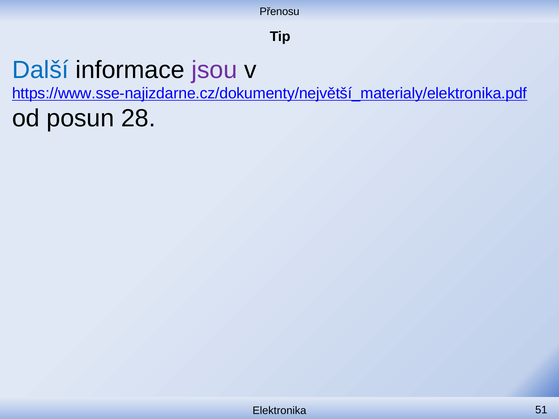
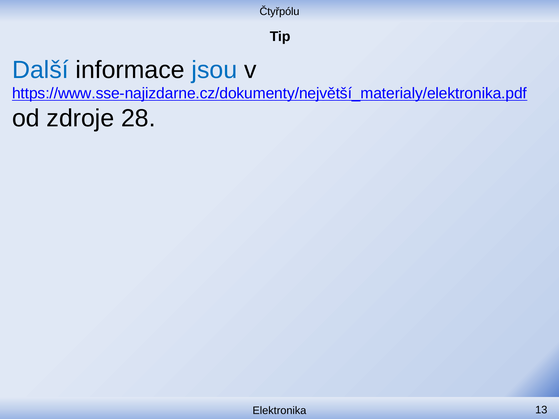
Přenosu: Přenosu -> Čtyřpólu
jsou colour: purple -> blue
posun: posun -> zdroje
51: 51 -> 13
